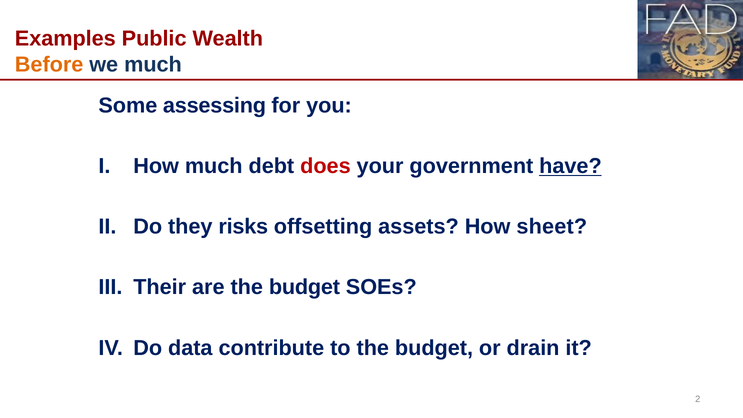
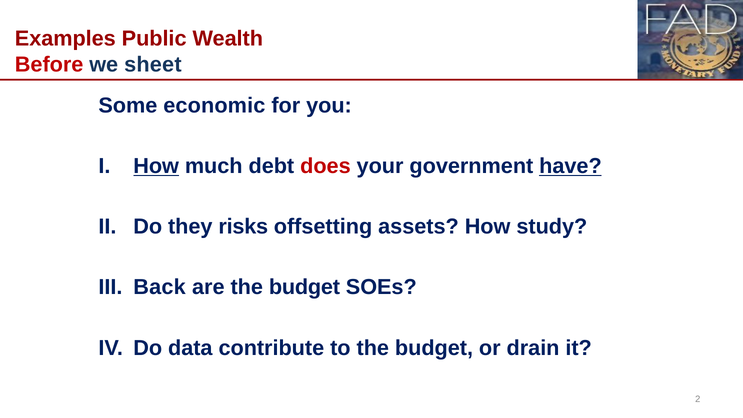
Before colour: orange -> red
we much: much -> sheet
assessing: assessing -> economic
How at (156, 166) underline: none -> present
sheet: sheet -> study
Their: Their -> Back
